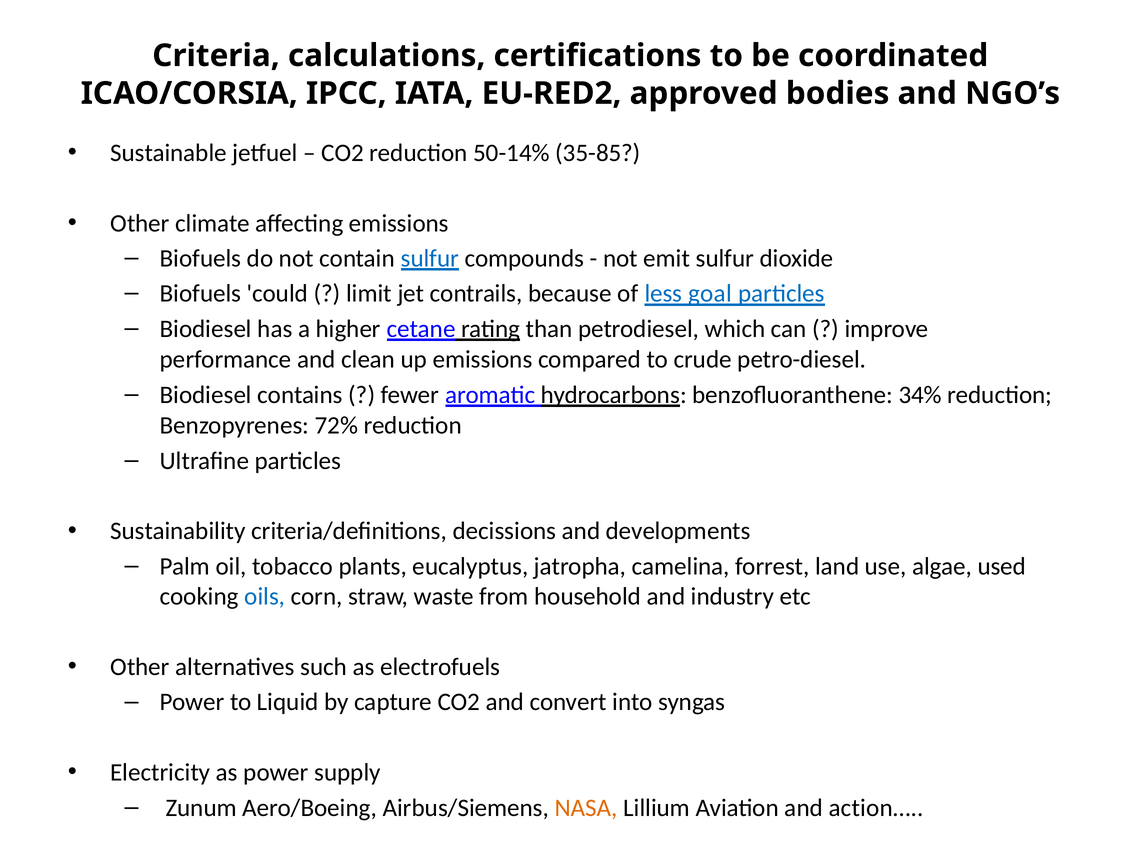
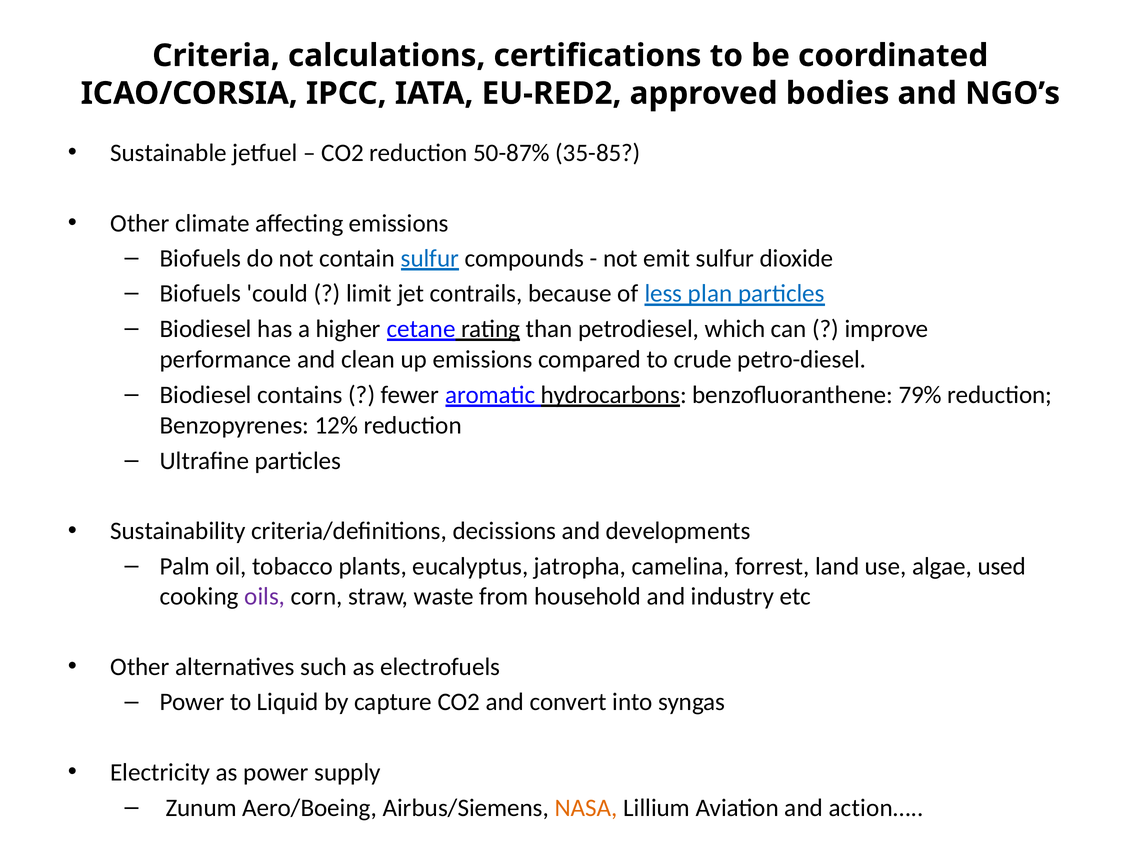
50-14%: 50-14% -> 50-87%
goal: goal -> plan
34%: 34% -> 79%
72%: 72% -> 12%
oils colour: blue -> purple
